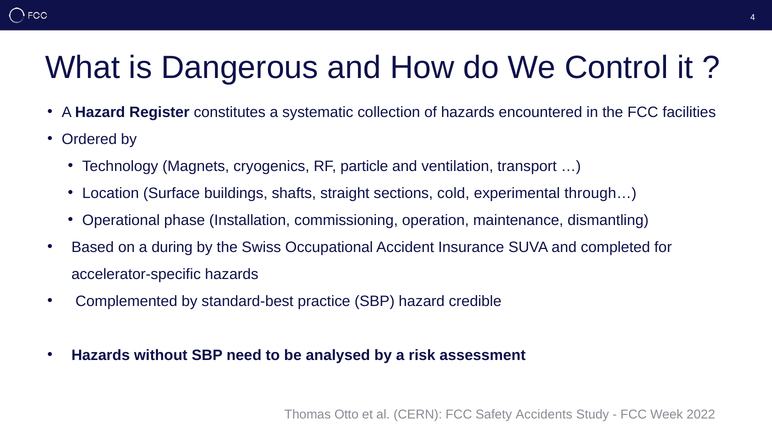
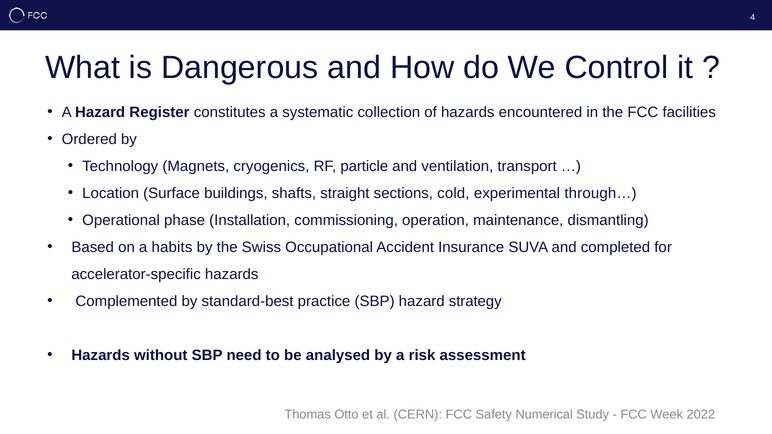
during: during -> habits
credible: credible -> strategy
Accidents: Accidents -> Numerical
